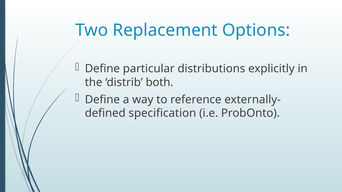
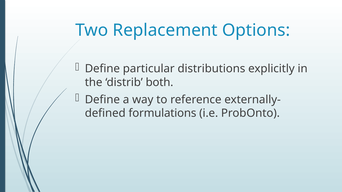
specification: specification -> formulations
